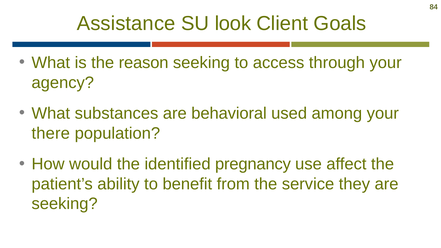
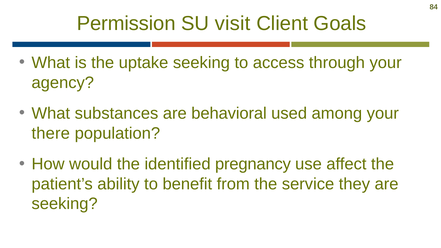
Assistance: Assistance -> Permission
look: look -> visit
reason: reason -> uptake
